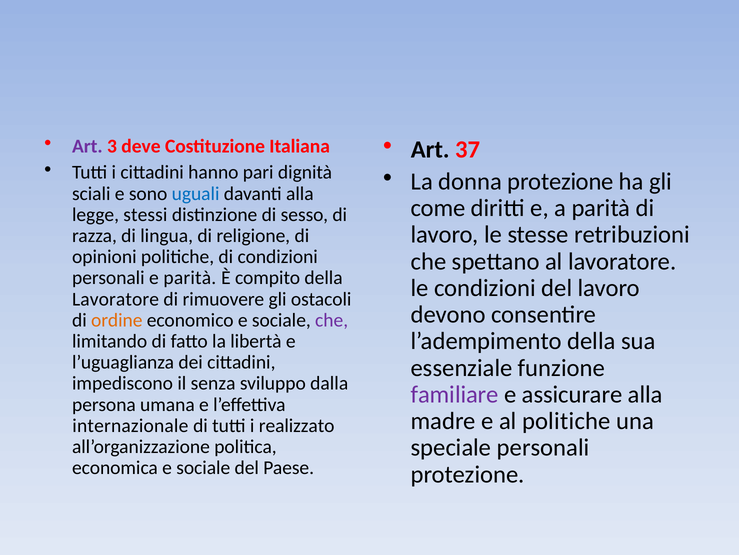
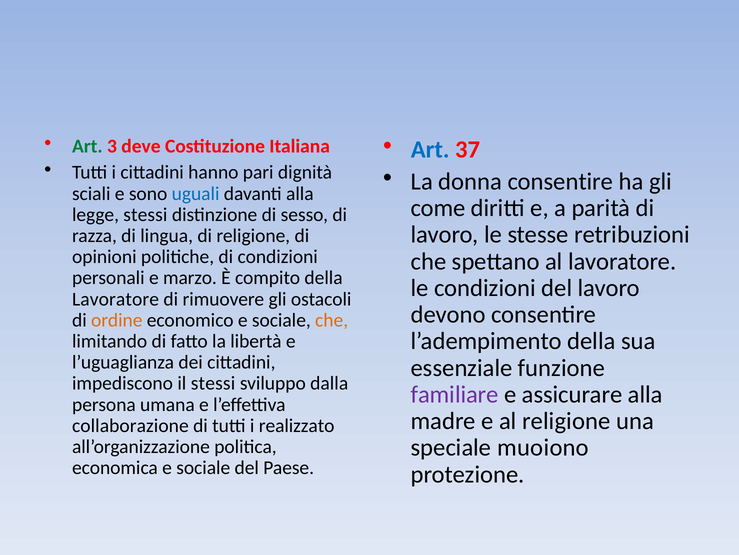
Art at (87, 146) colour: purple -> green
Art at (430, 150) colour: black -> blue
donna protezione: protezione -> consentire
e parità: parità -> marzo
che at (332, 320) colour: purple -> orange
il senza: senza -> stessi
al politiche: politiche -> religione
internazionale: internazionale -> collaborazione
speciale personali: personali -> muoiono
